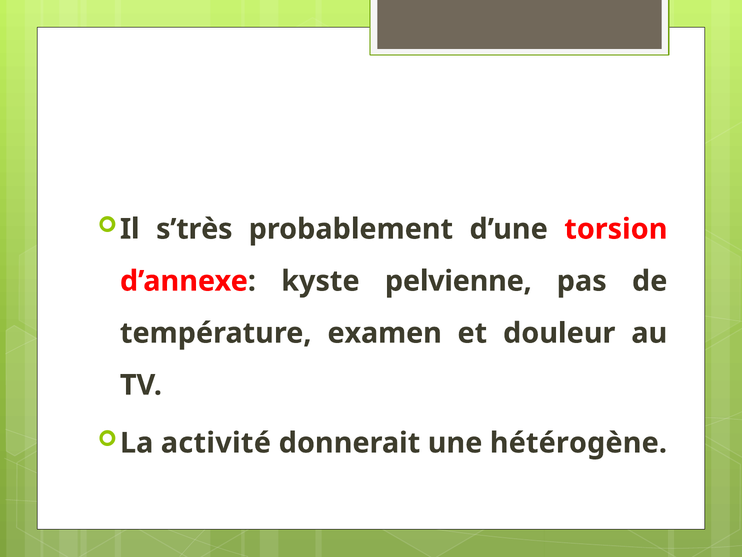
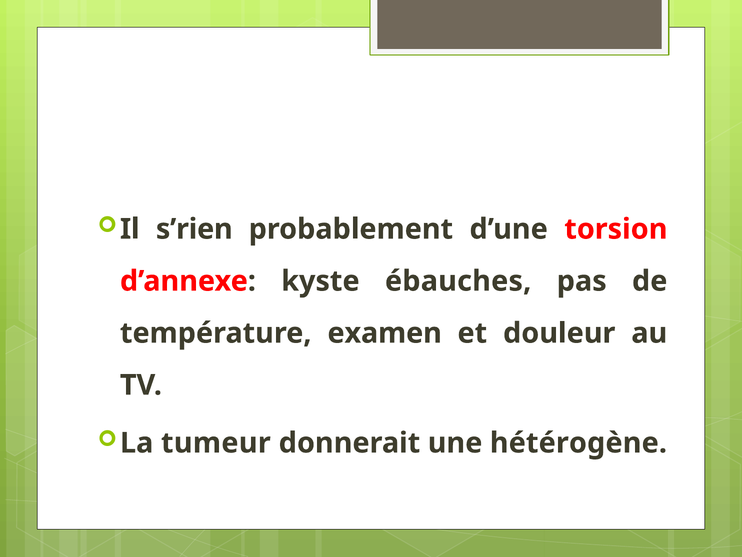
s’très: s’très -> s’rien
pelvienne: pelvienne -> ébauches
activité: activité -> tumeur
